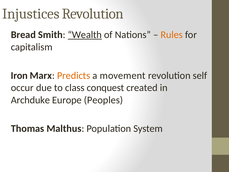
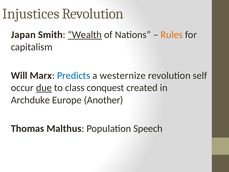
Bread: Bread -> Japan
Iron: Iron -> Will
Predicts colour: orange -> blue
movement: movement -> westernize
due underline: none -> present
Peoples: Peoples -> Another
System: System -> Speech
